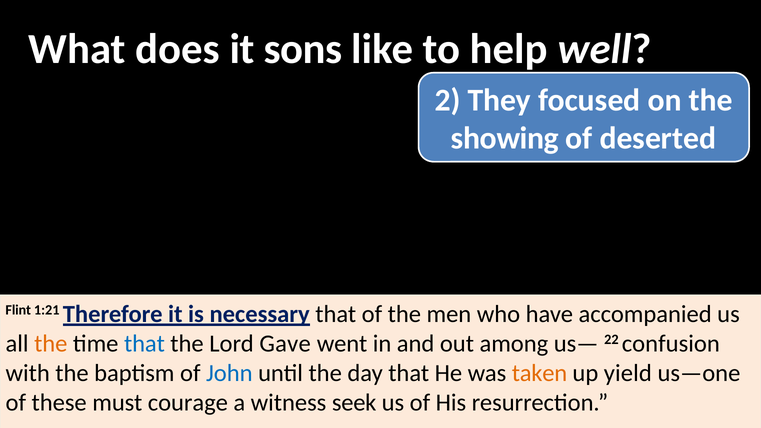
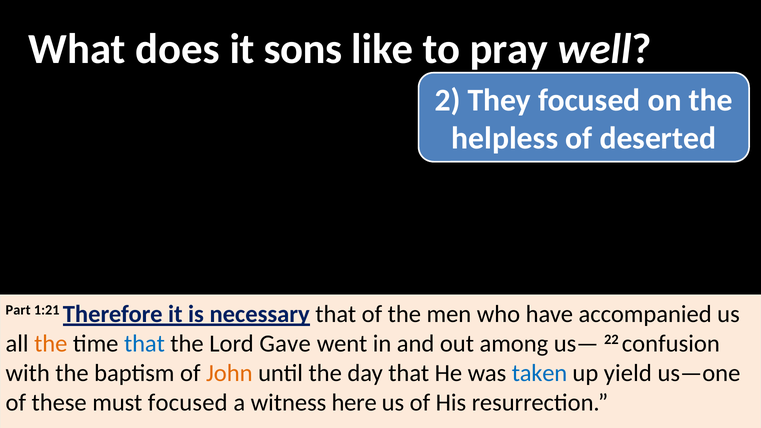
help: help -> pray
showing: showing -> helpless
Flint: Flint -> Part
John colour: blue -> orange
taken colour: orange -> blue
must courage: courage -> focused
seek: seek -> here
